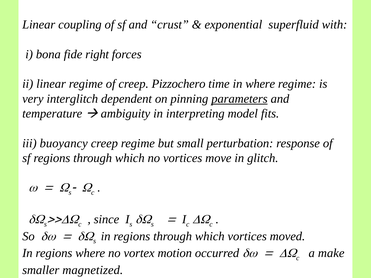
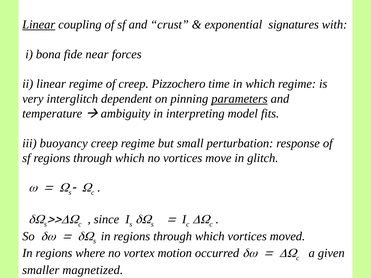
Linear at (39, 25) underline: none -> present
superfluid: superfluid -> signatures
right: right -> near
in where: where -> which
make: make -> given
